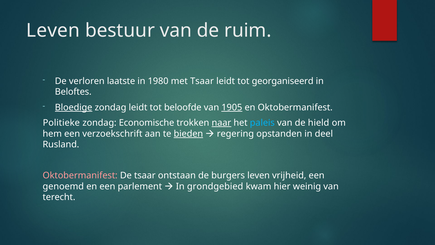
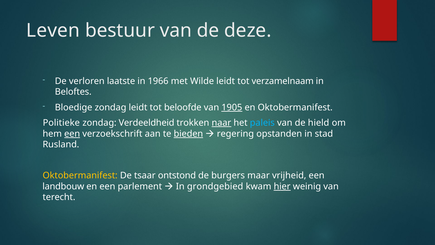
ruim: ruim -> deze
1980: 1980 -> 1966
met Tsaar: Tsaar -> Wilde
georganiseerd: georganiseerd -> verzamelnaam
Bloedige underline: present -> none
Economische: Economische -> Verdeeldheid
een at (72, 134) underline: none -> present
deel: deel -> stad
Oktobermanifest at (80, 175) colour: pink -> yellow
ontstaan: ontstaan -> ontstond
burgers leven: leven -> maar
genoemd: genoemd -> landbouw
hier underline: none -> present
